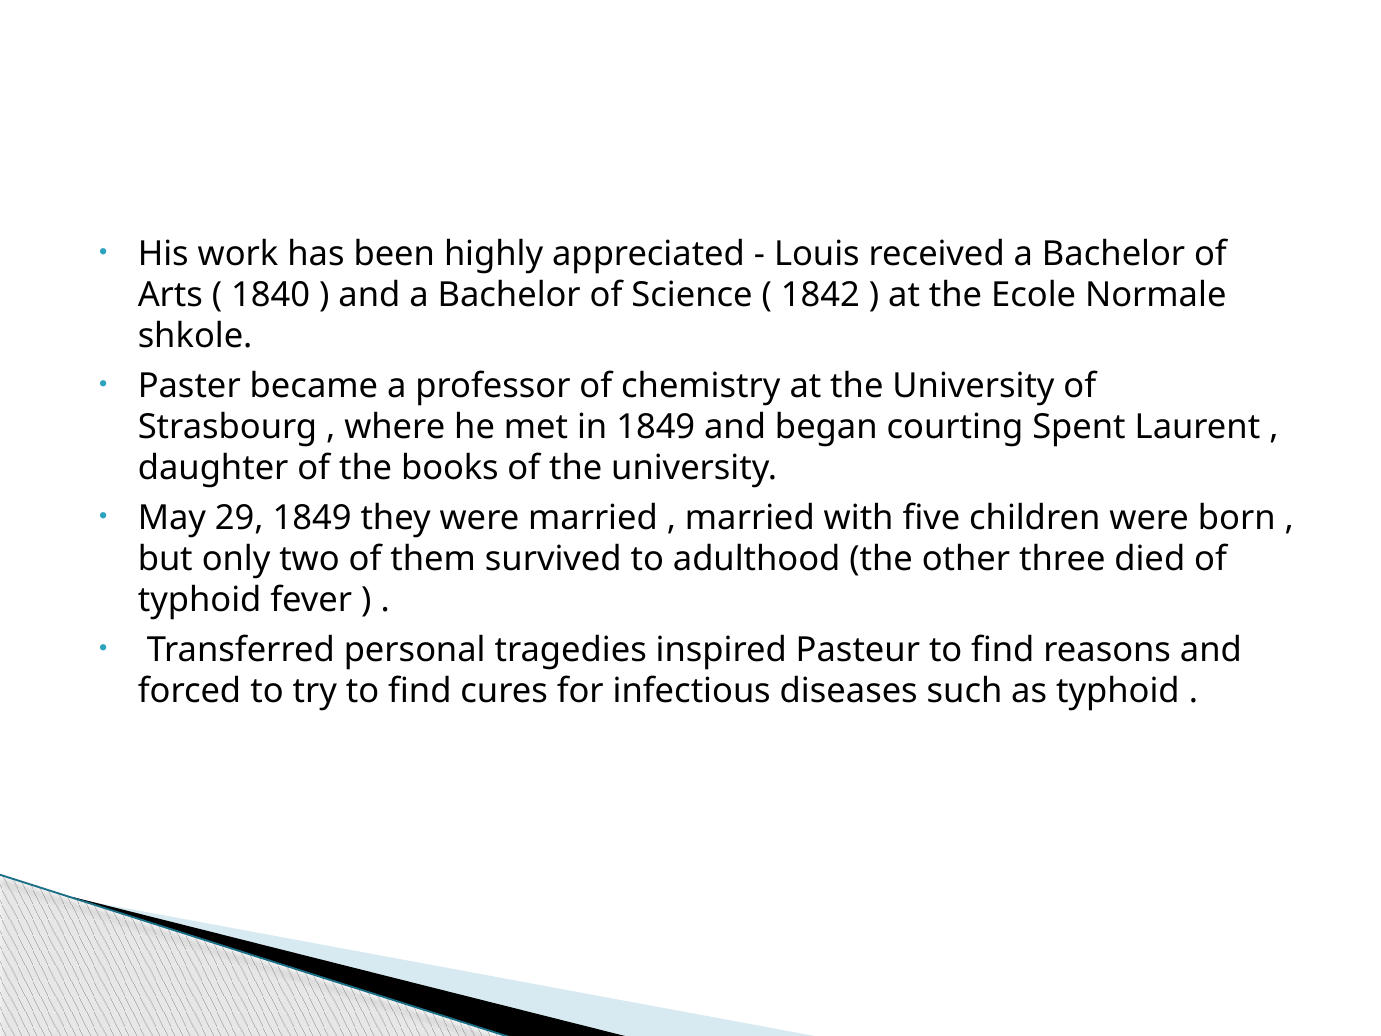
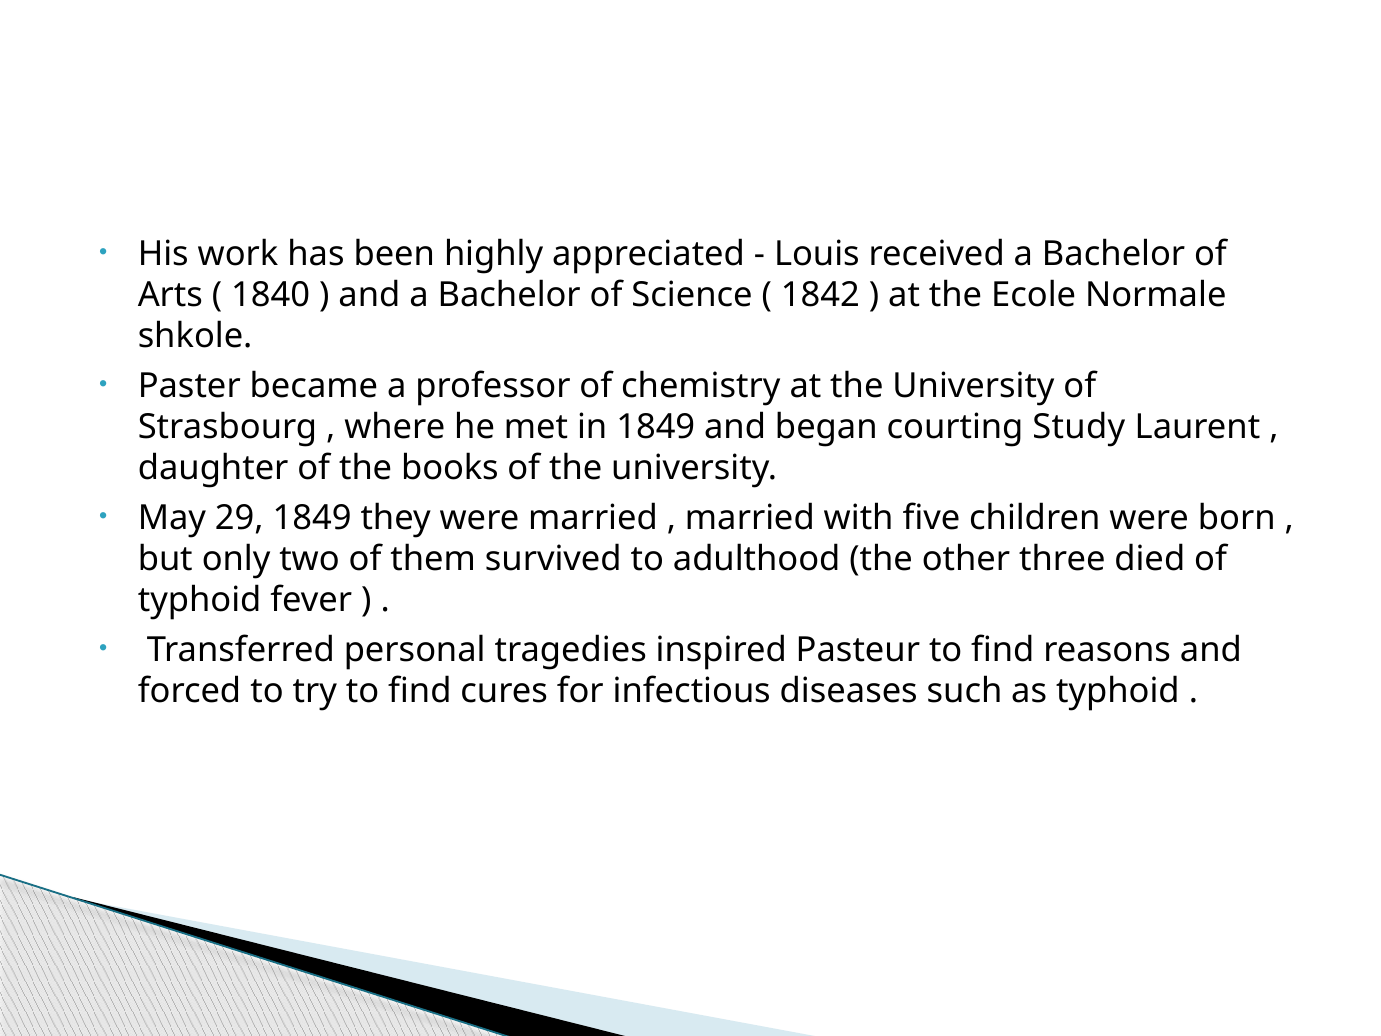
Spent: Spent -> Study
